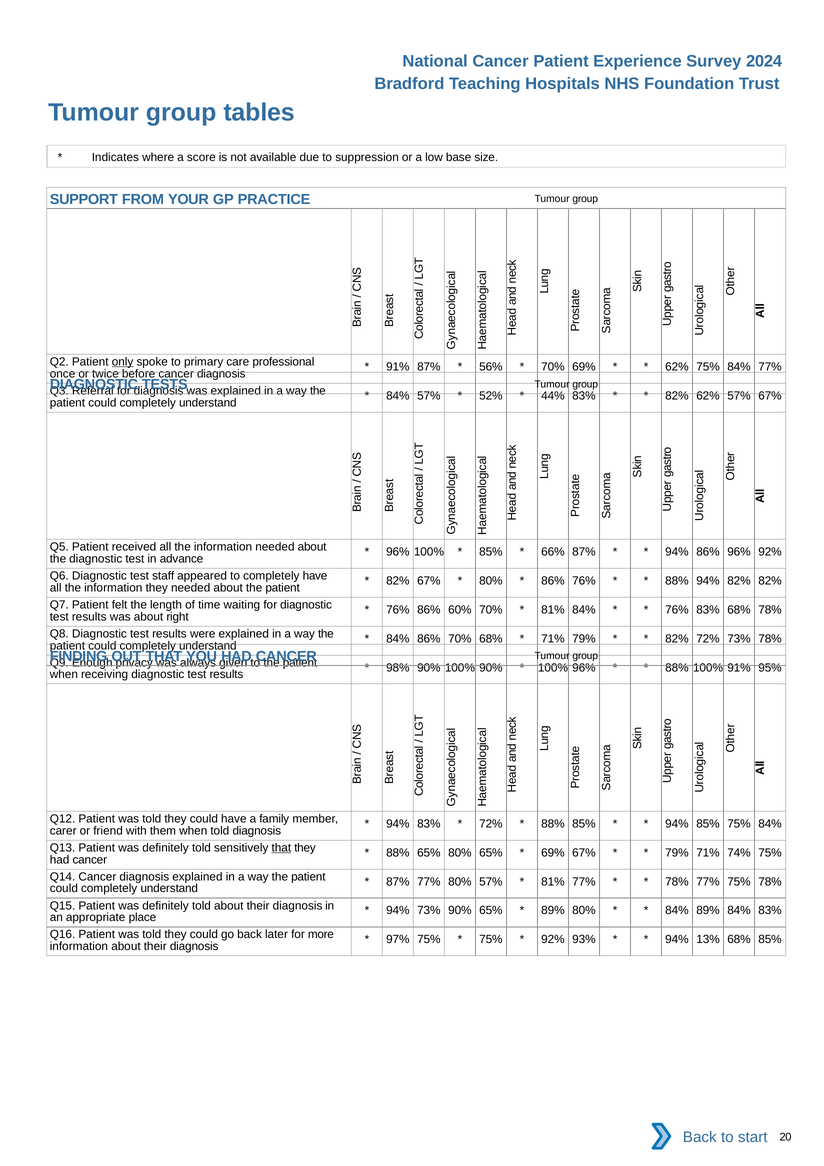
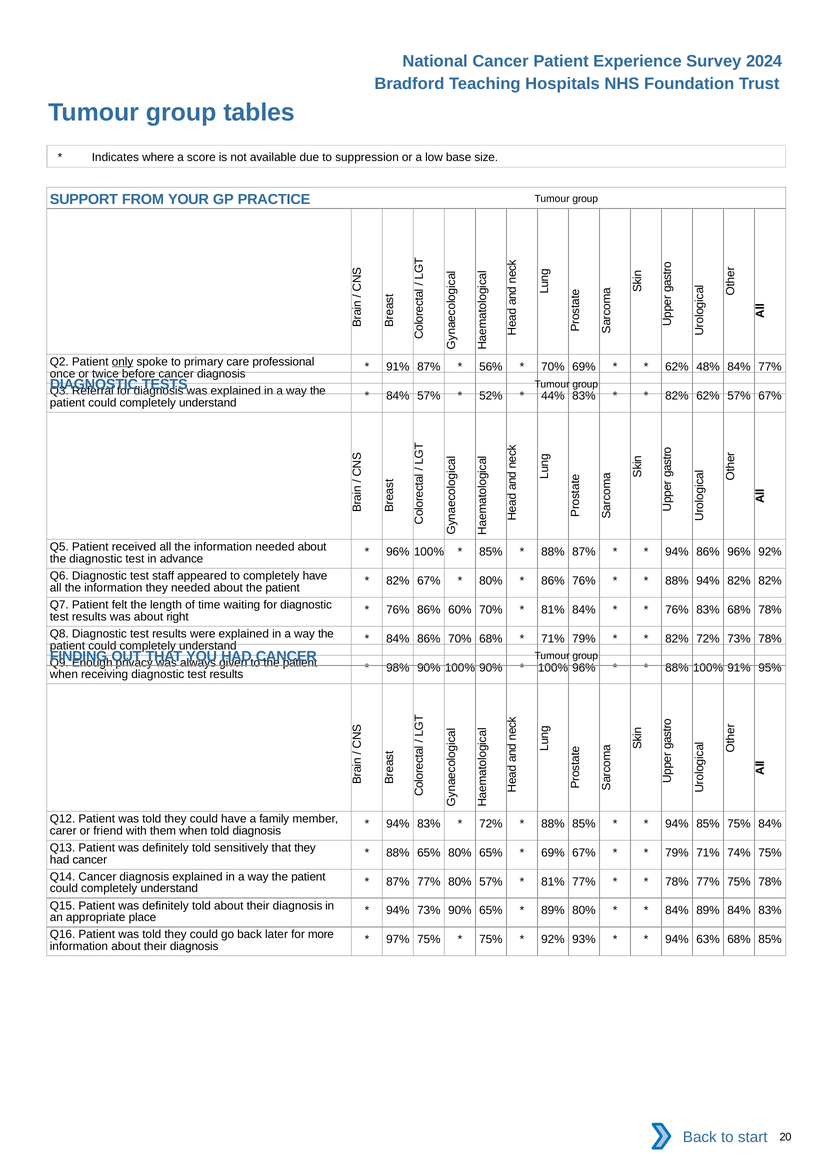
62% 75%: 75% -> 48%
66% at (553, 552): 66% -> 88%
that at (281, 848) underline: present -> none
13%: 13% -> 63%
